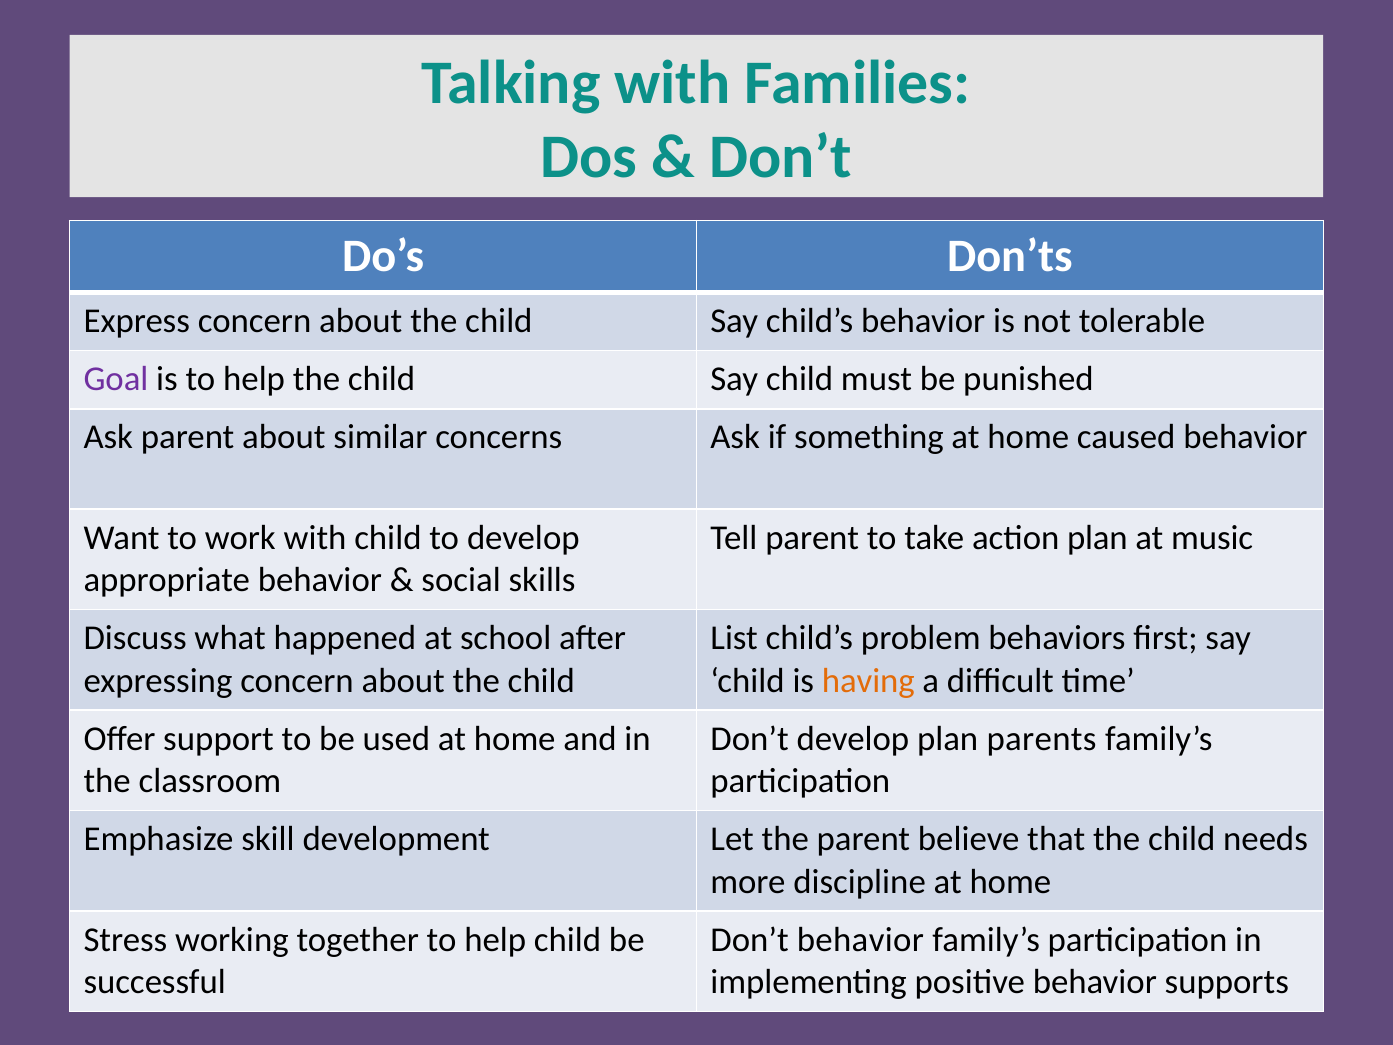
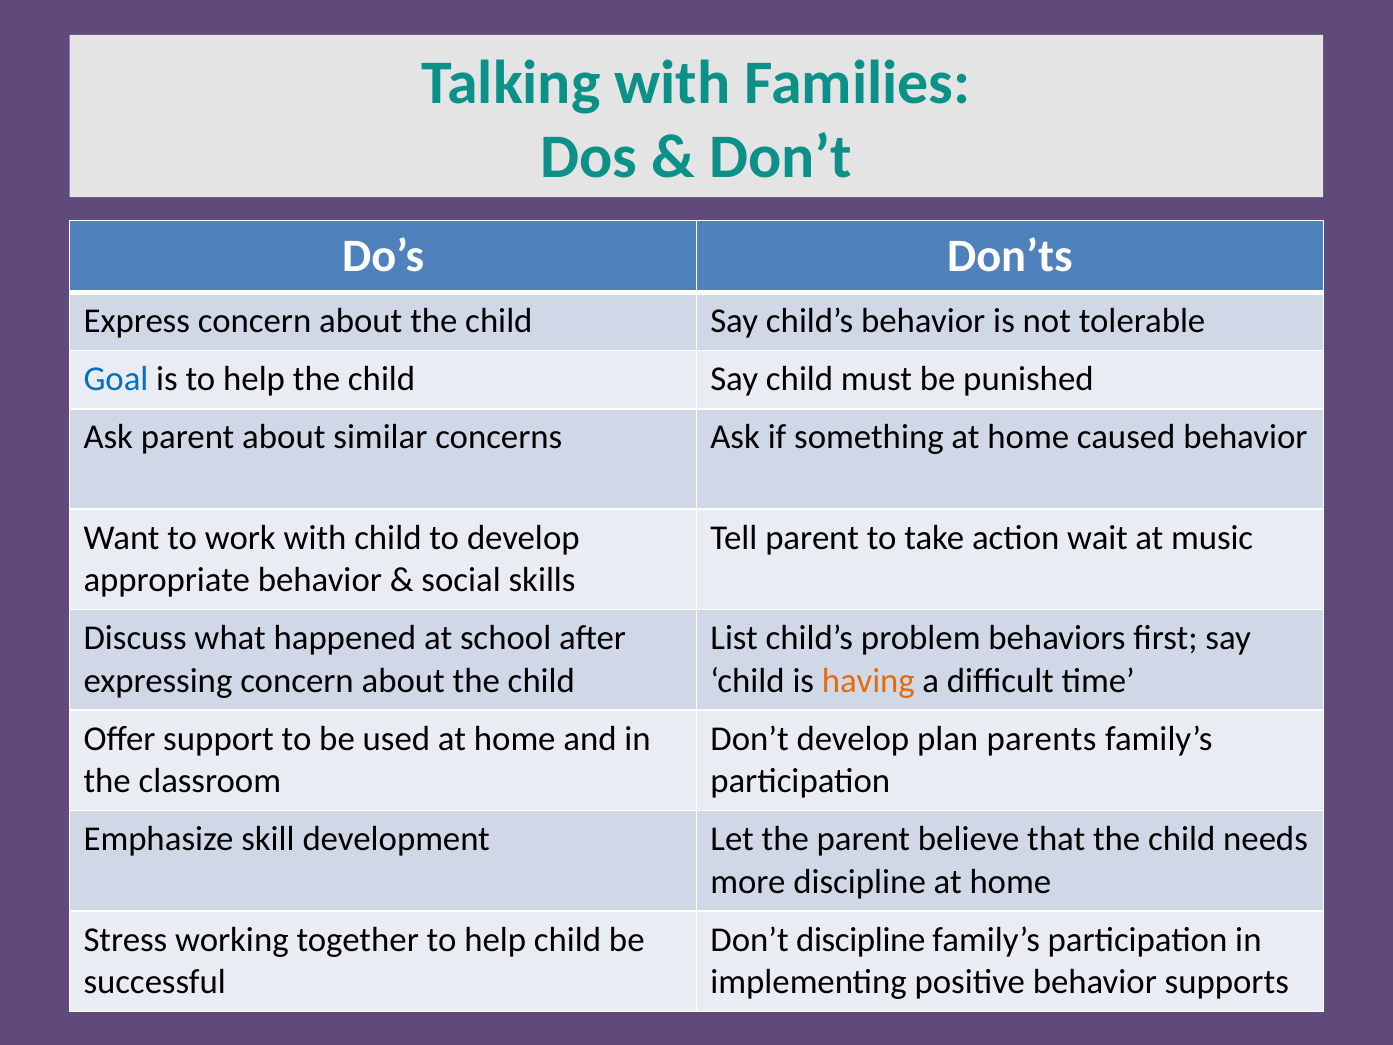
Goal colour: purple -> blue
action plan: plan -> wait
Don’t behavior: behavior -> discipline
